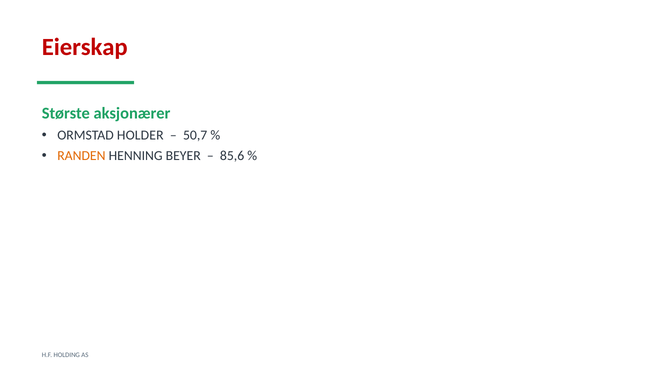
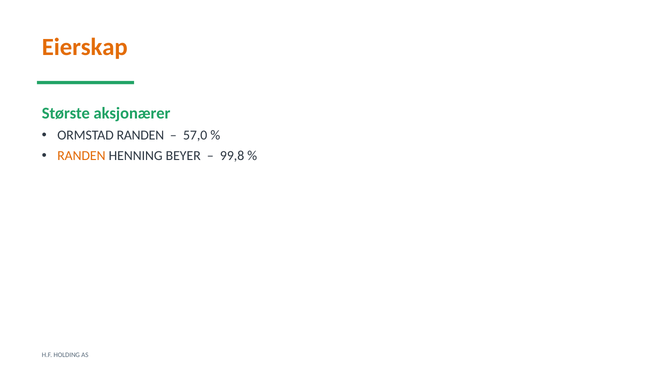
Eierskap colour: red -> orange
ORMSTAD HOLDER: HOLDER -> RANDEN
50,7: 50,7 -> 57,0
85,6: 85,6 -> 99,8
